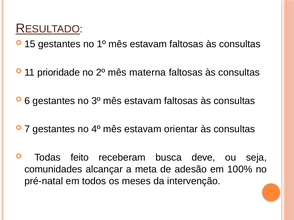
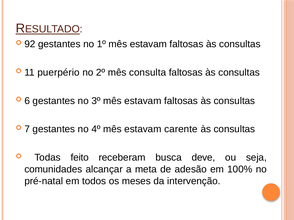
15: 15 -> 92
prioridade: prioridade -> puerpério
materna: materna -> consulta
orientar: orientar -> carente
